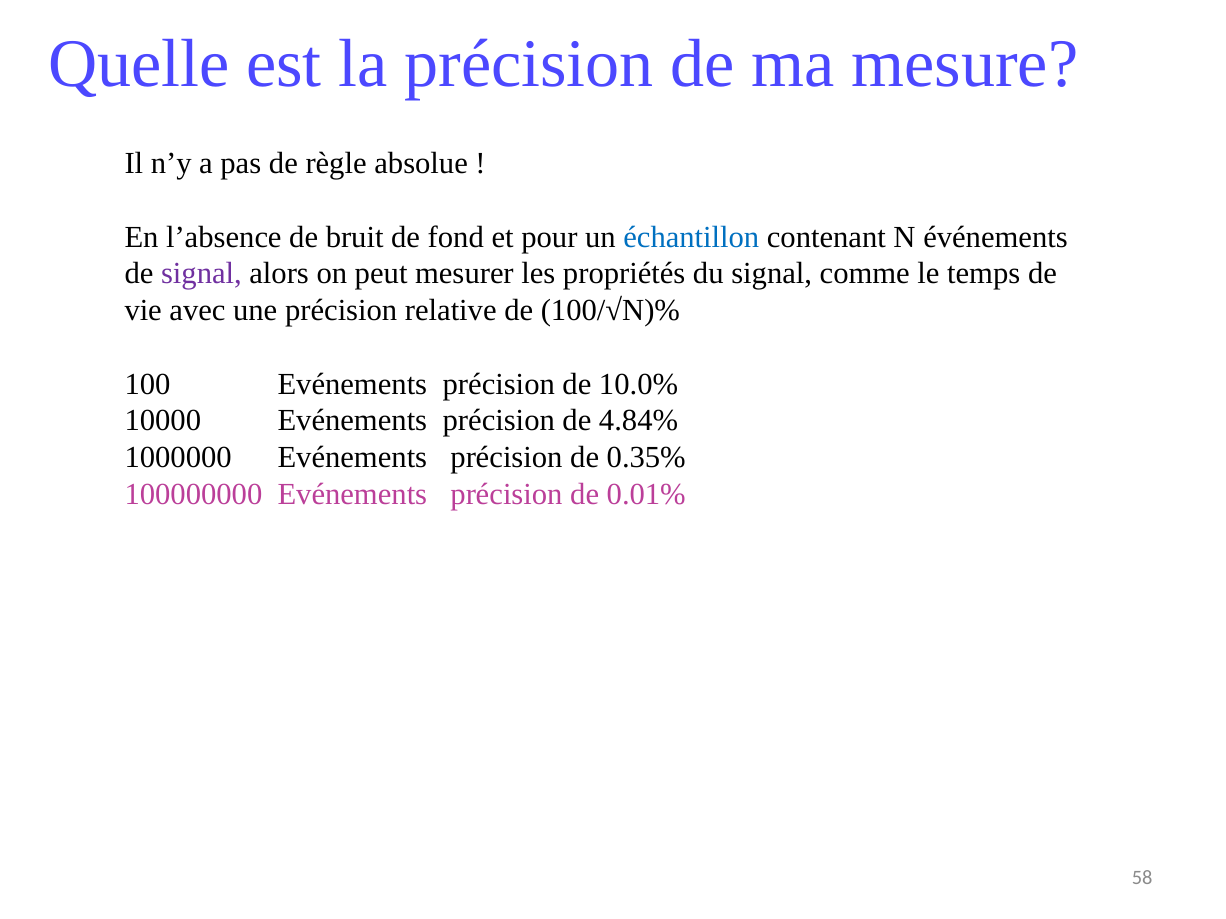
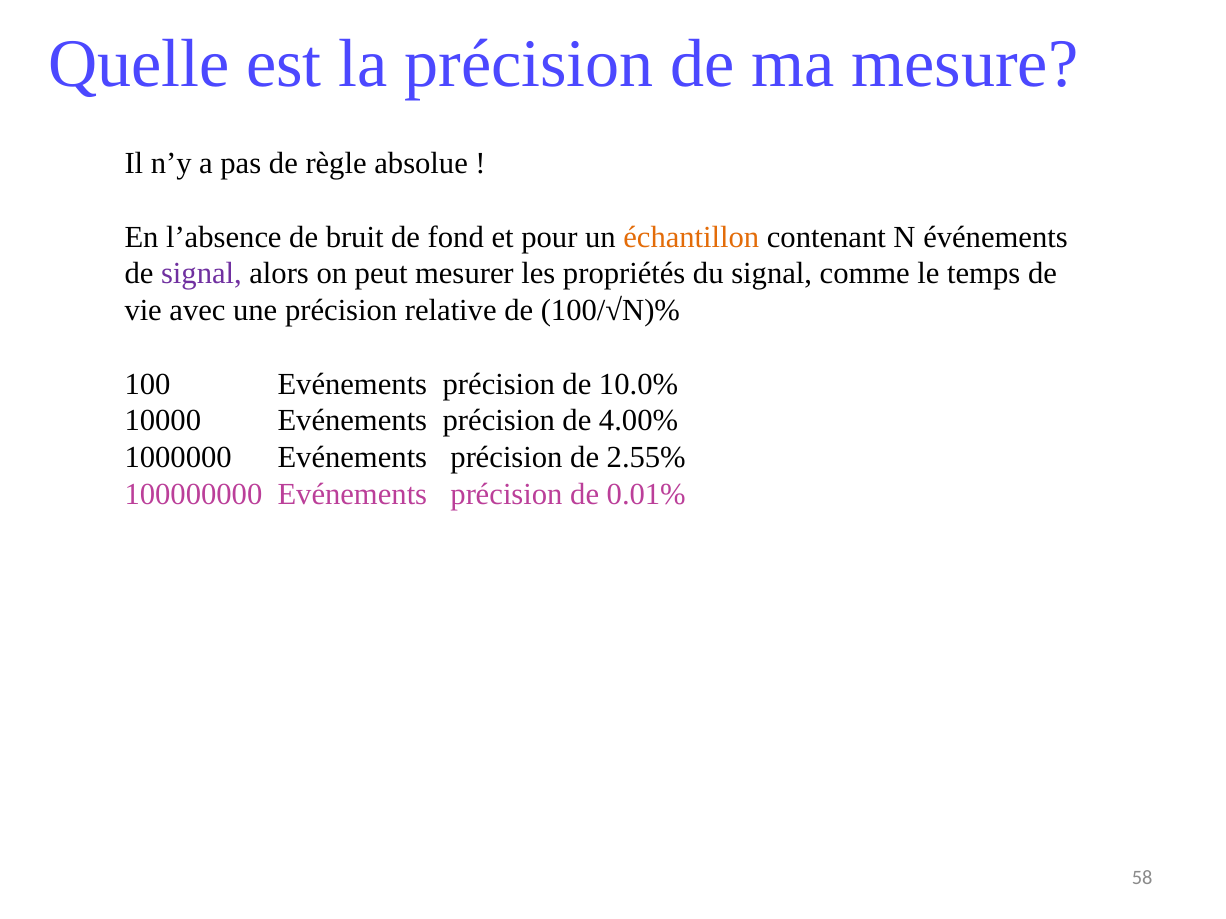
échantillon colour: blue -> orange
4.84%: 4.84% -> 4.00%
0.35%: 0.35% -> 2.55%
